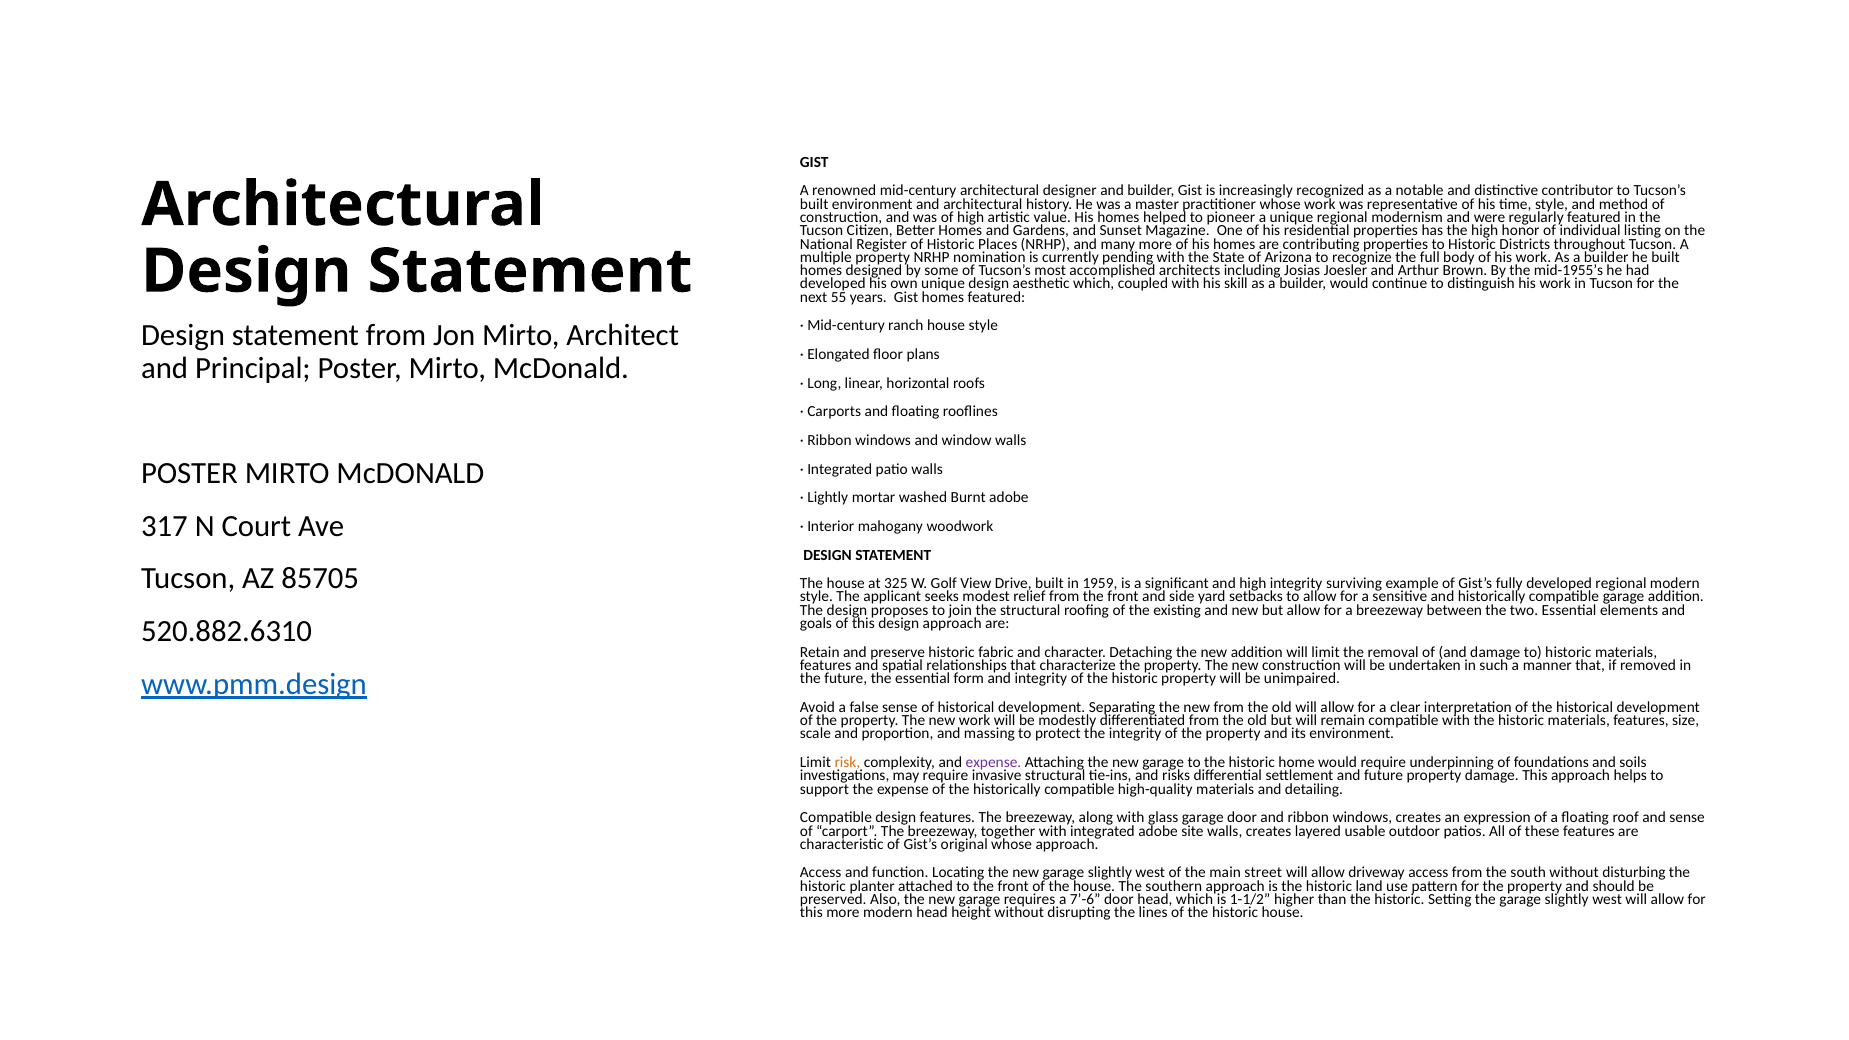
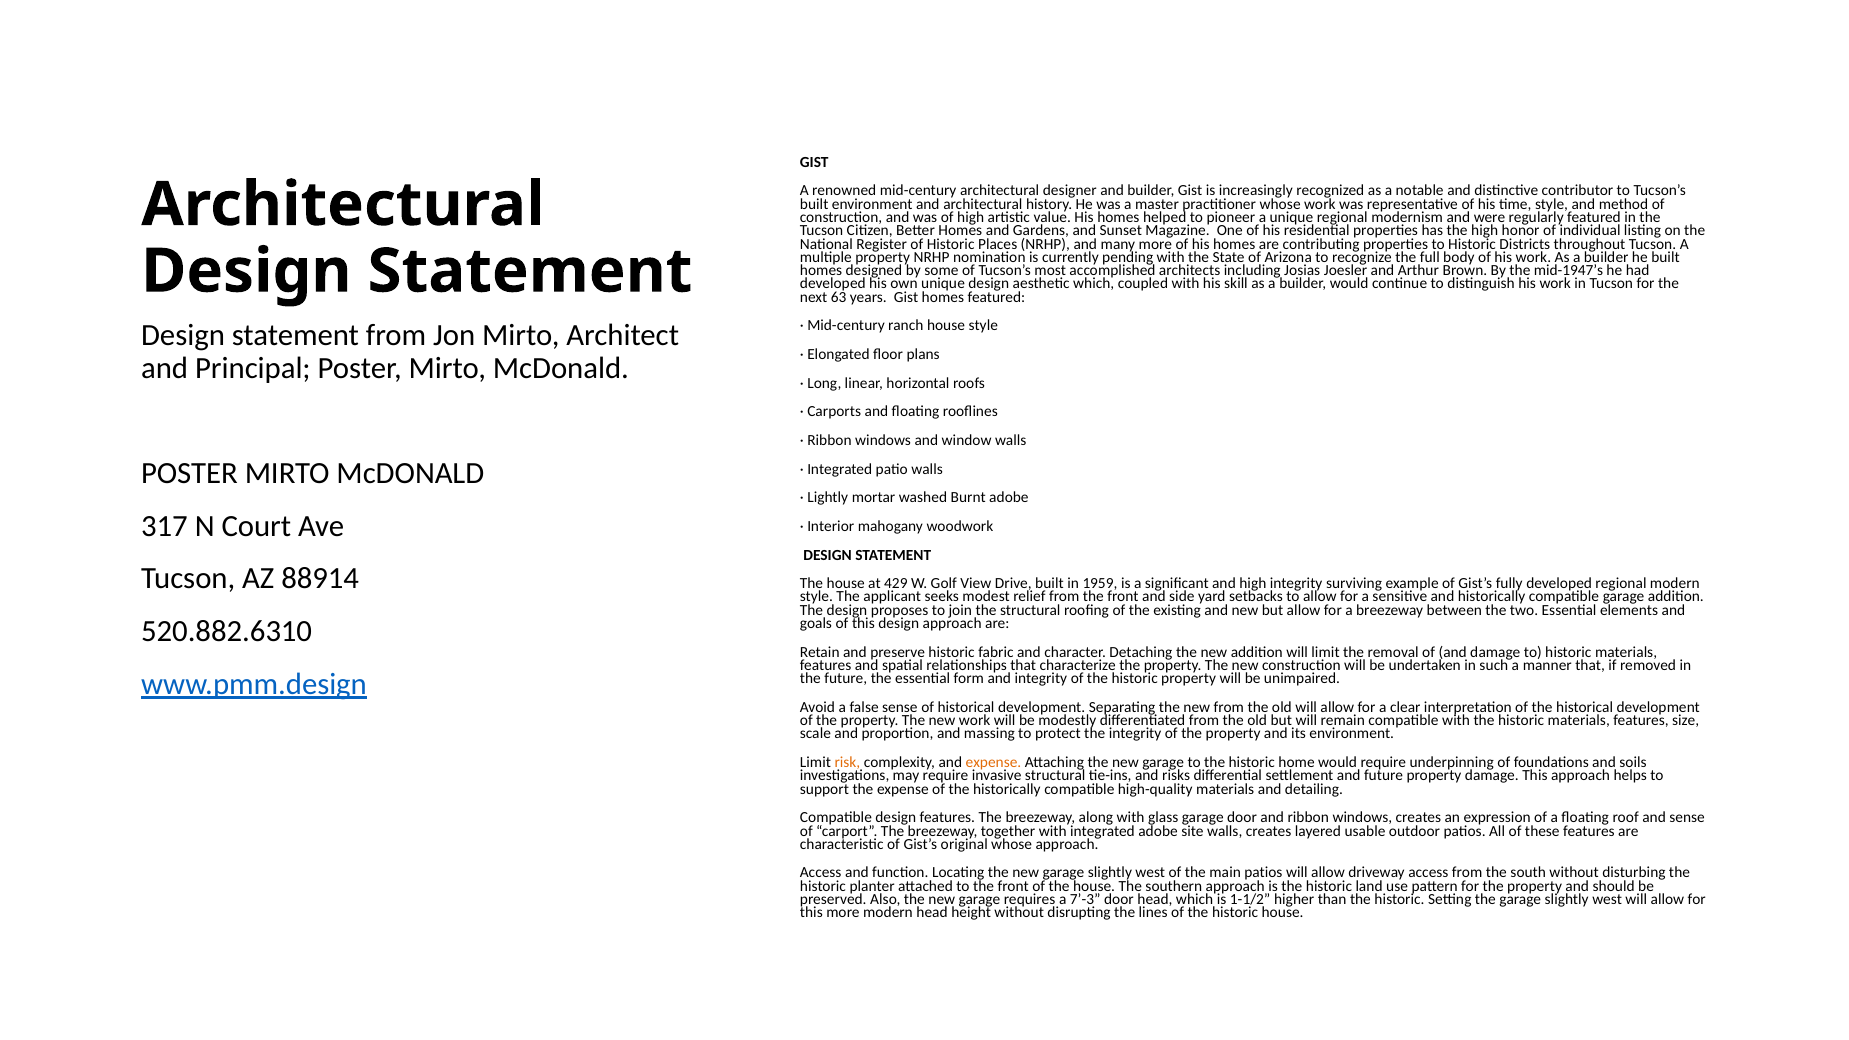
mid-1955’s: mid-1955’s -> mid-1947’s
55: 55 -> 63
85705: 85705 -> 88914
325: 325 -> 429
expense at (993, 763) colour: purple -> orange
main street: street -> patios
7’-6: 7’-6 -> 7’-3
